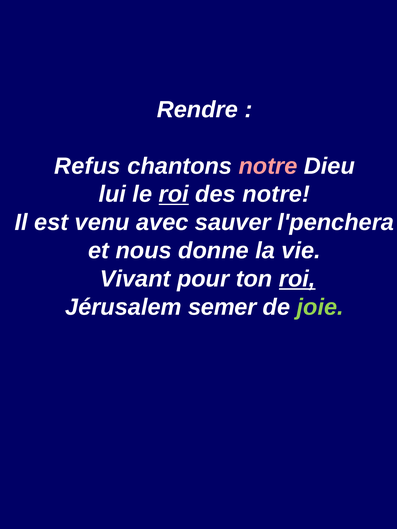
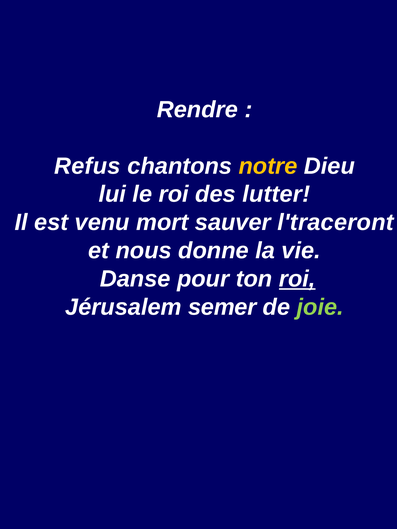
notre at (268, 166) colour: pink -> yellow
roi at (174, 194) underline: present -> none
des notre: notre -> lutter
avec: avec -> mort
l'penchera: l'penchera -> l'traceront
Vivant: Vivant -> Danse
